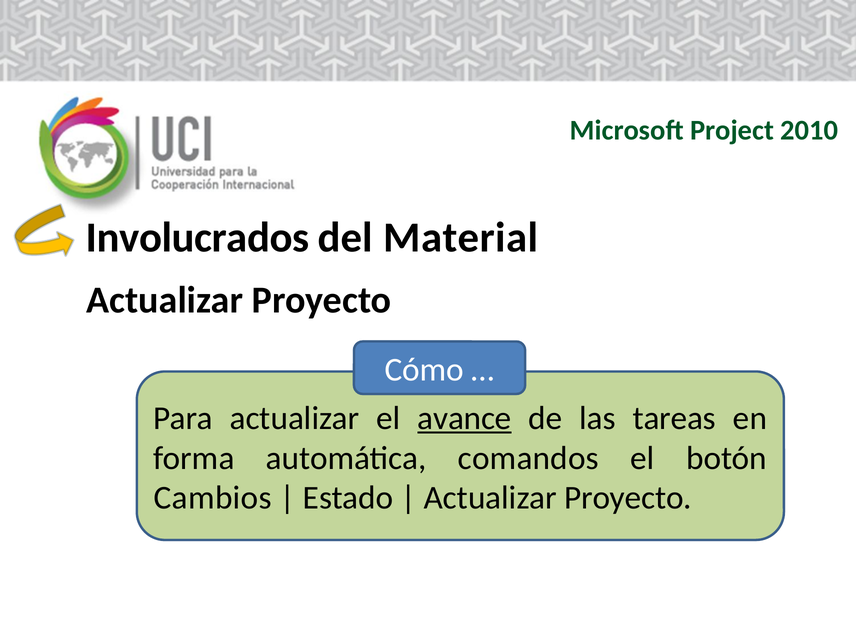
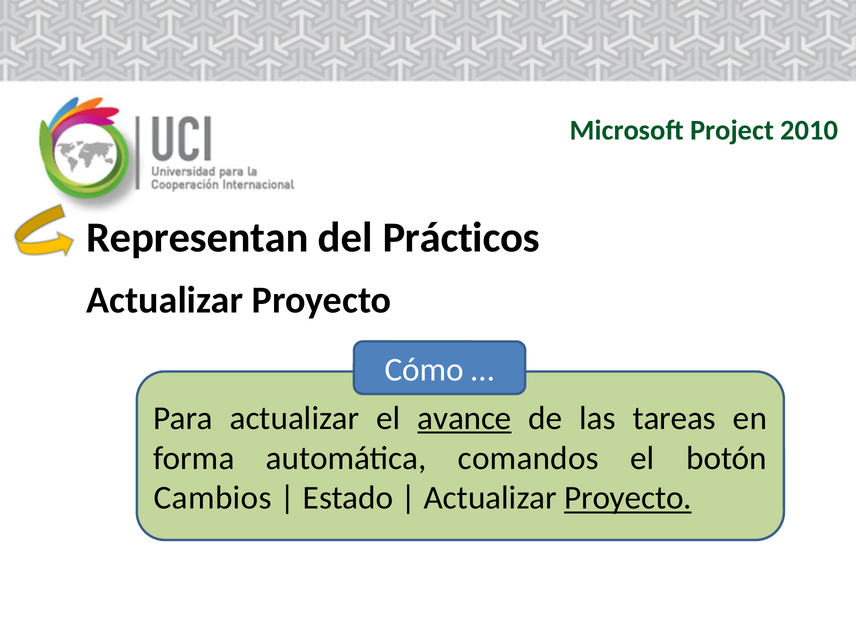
Involucrados: Involucrados -> Representan
Material: Material -> Prácticos
Proyecto at (628, 498) underline: none -> present
